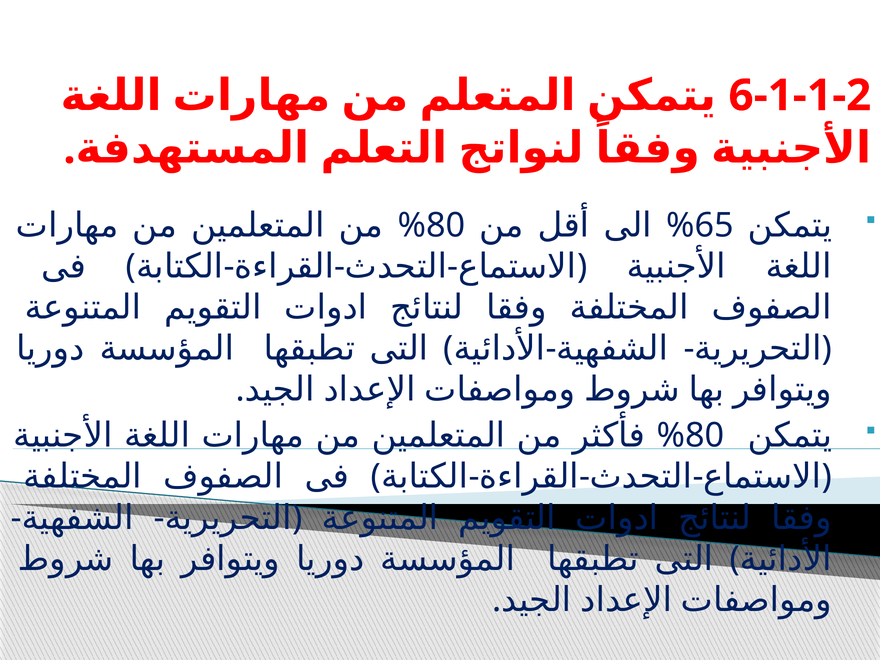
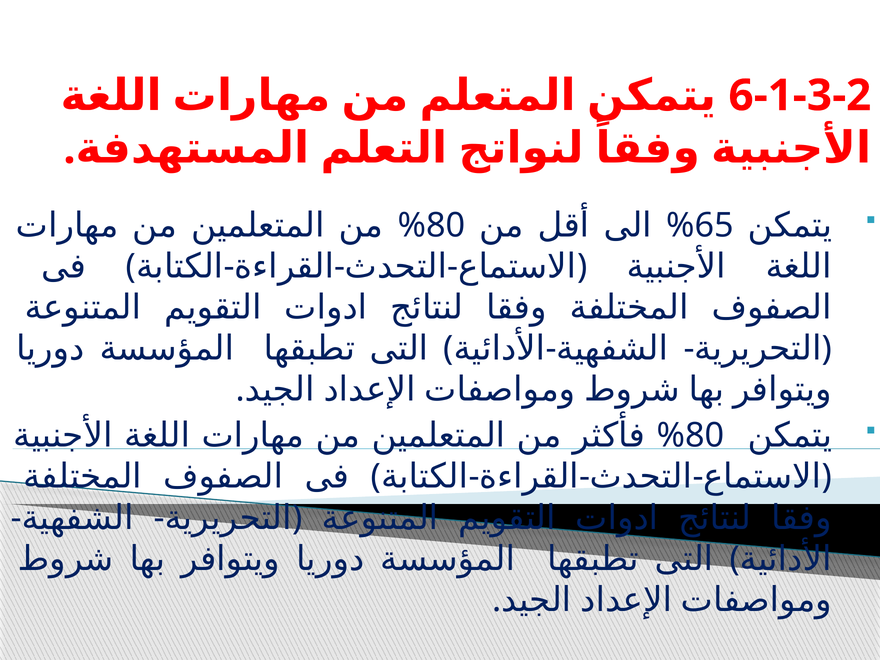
6-1-1-2: 6-1-1-2 -> 6-1-3-2
